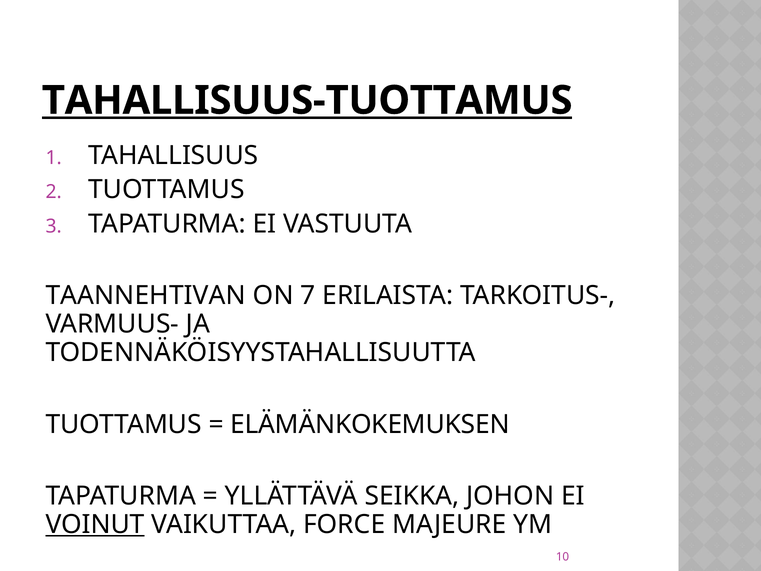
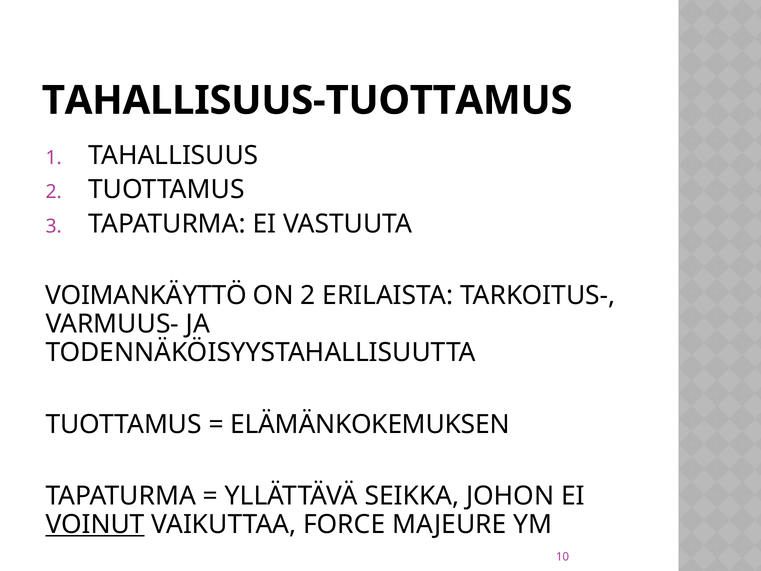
TAHALLISUUS-TUOTTAMUS underline: present -> none
TAANNEHTIVAN: TAANNEHTIVAN -> VOIMANKÄYTTÖ
ON 7: 7 -> 2
